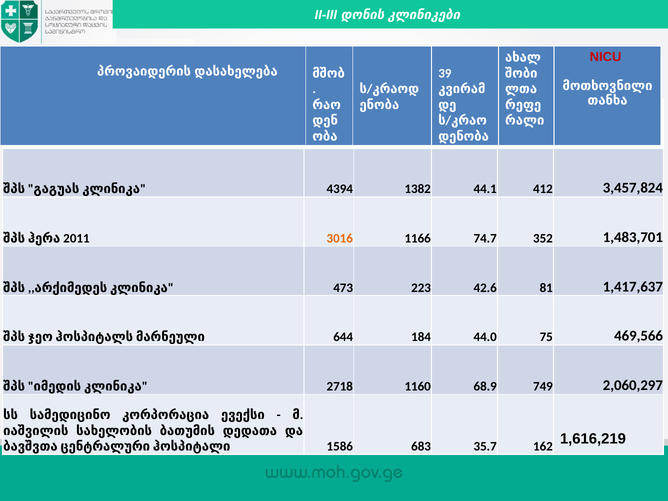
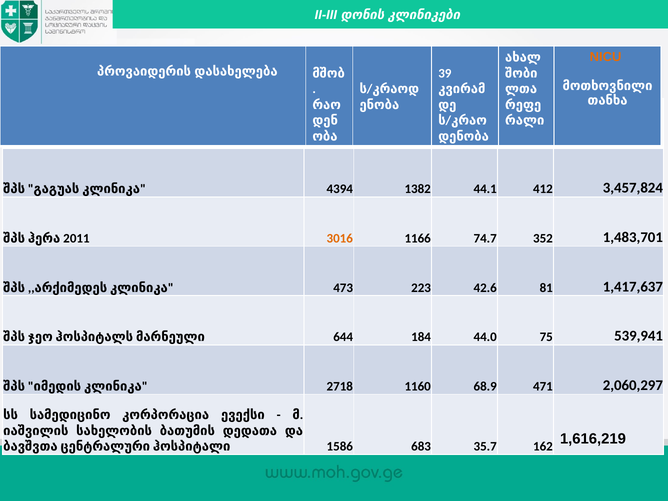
NICU colour: red -> orange
469,566: 469,566 -> 539,941
749: 749 -> 471
